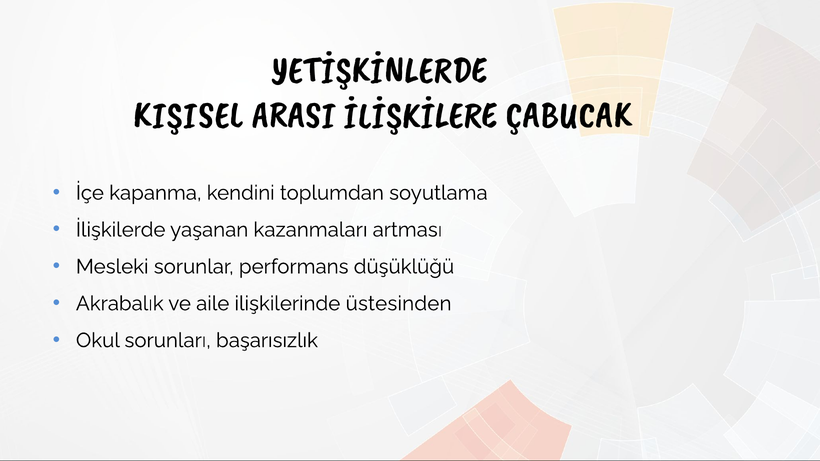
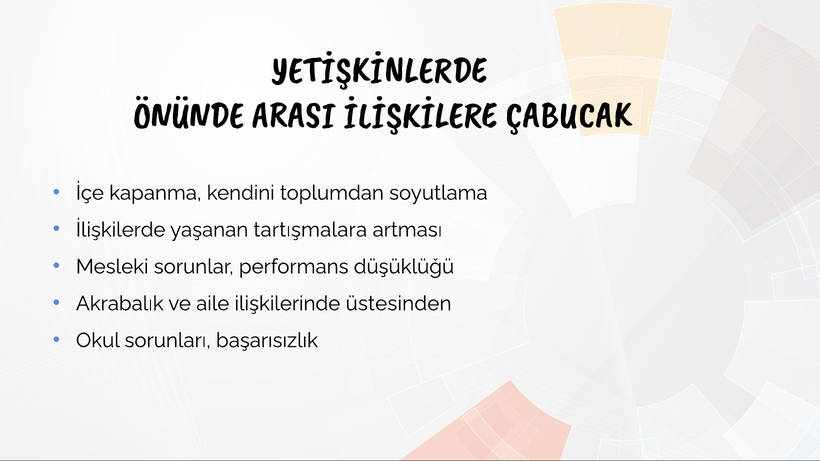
KIŞISEL: KIŞISEL -> ÖNÜNDE
kazanmaları: kazanmaları -> tartışmalara
